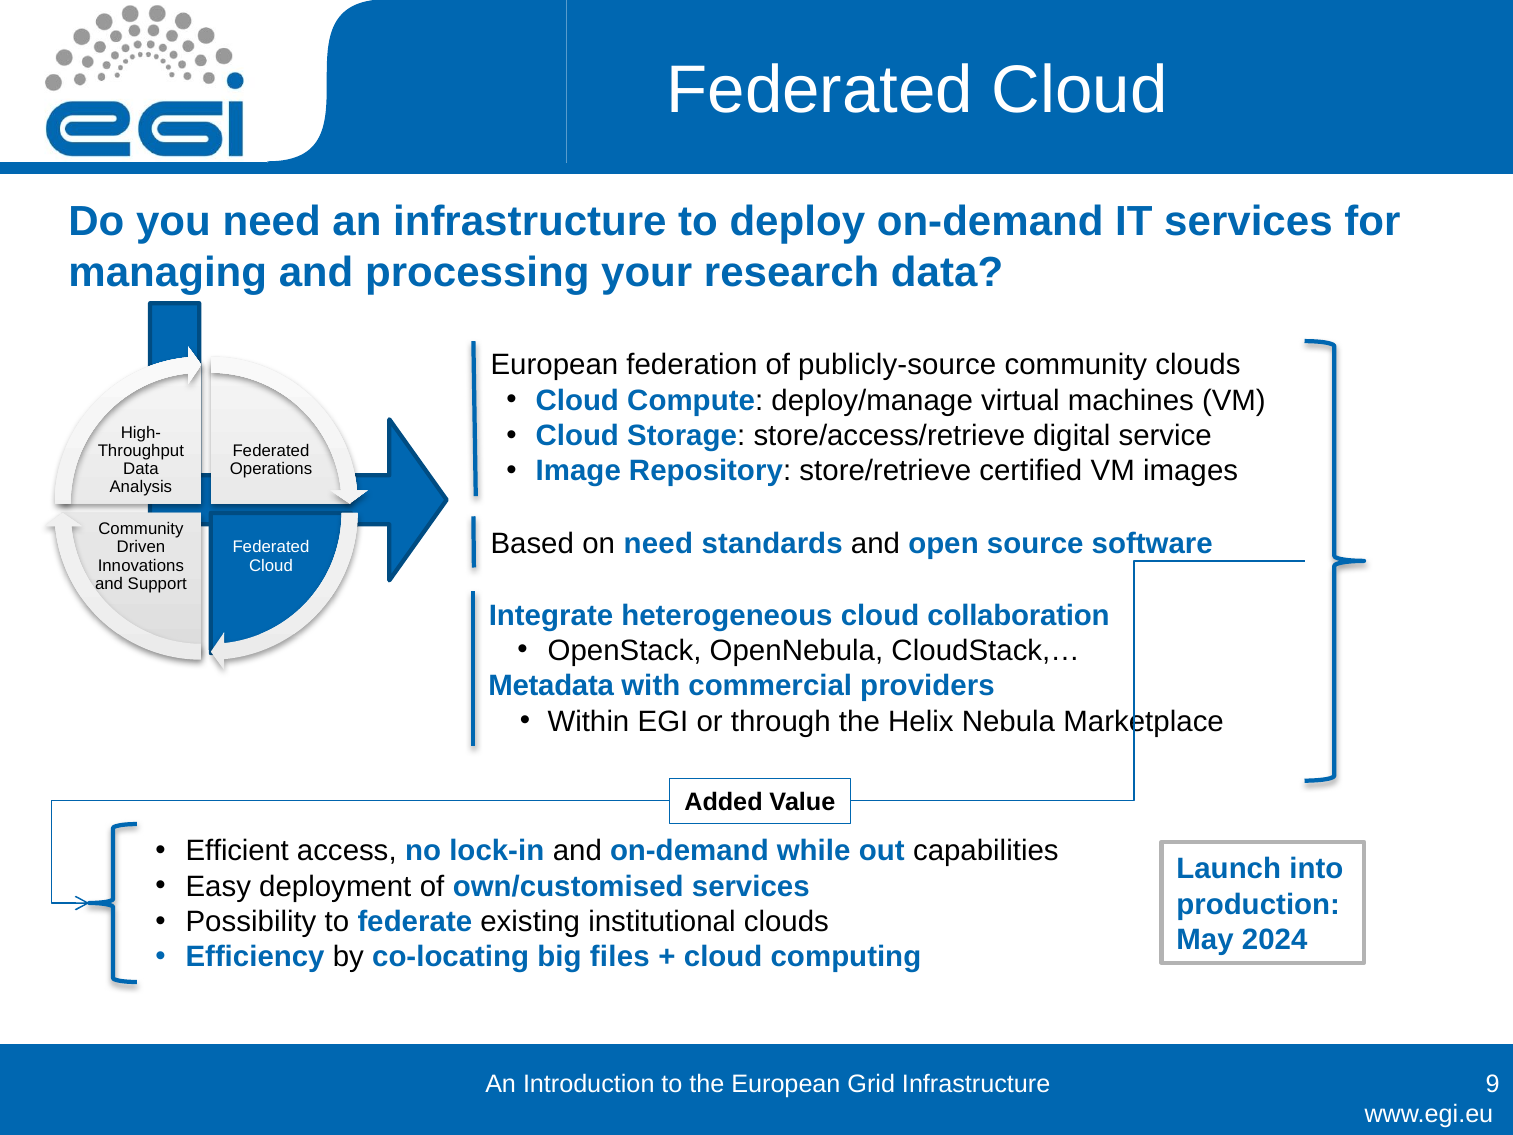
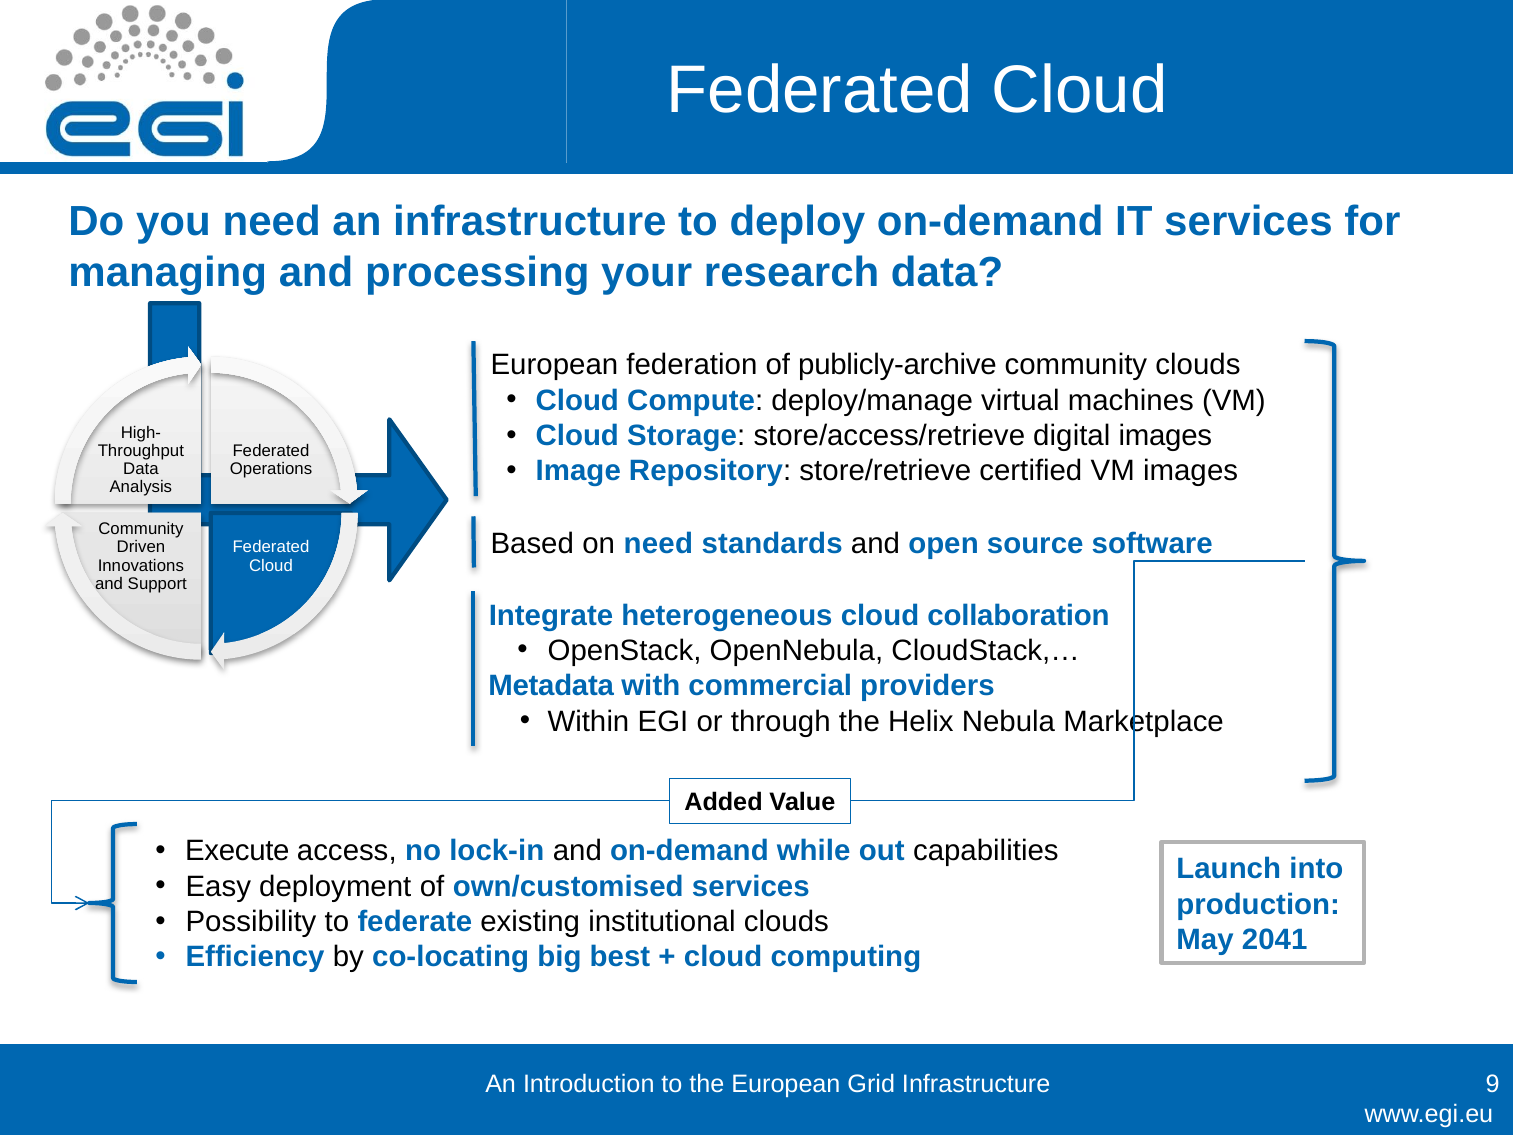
publicly-source: publicly-source -> publicly-archive
digital service: service -> images
Efficient: Efficient -> Execute
2024: 2024 -> 2041
files: files -> best
